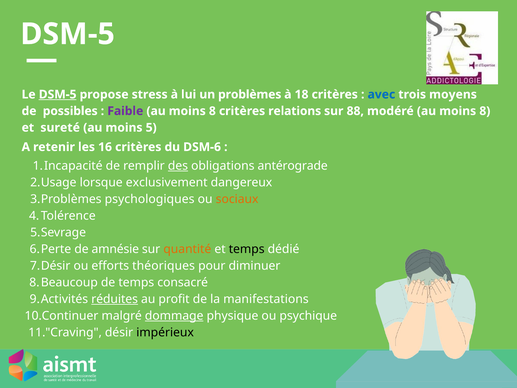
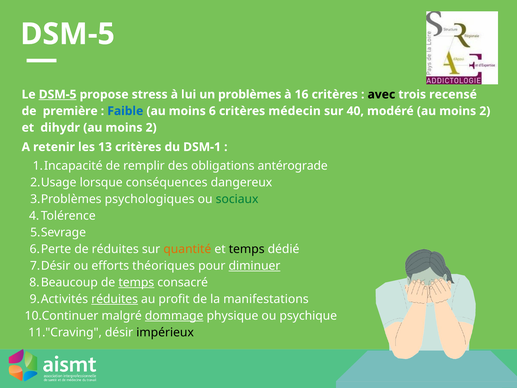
18: 18 -> 16
avec colour: blue -> black
moyens: moyens -> recensé
possibles: possibles -> première
Faible colour: purple -> blue
8 at (212, 111): 8 -> 6
relations: relations -> médecin
88: 88 -> 40
modéré au moins 8: 8 -> 2
sureté: sureté -> dihydr
5 at (151, 128): 5 -> 2
16: 16 -> 13
DSM-6: DSM-6 -> DSM-1
des underline: present -> none
exclusivement: exclusivement -> conséquences
sociaux colour: orange -> green
de amnésie: amnésie -> réduites
diminuer underline: none -> present
temps at (136, 282) underline: none -> present
